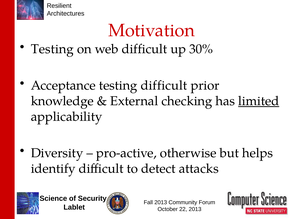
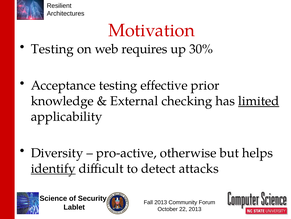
web difficult: difficult -> requires
testing difficult: difficult -> effective
identify underline: none -> present
